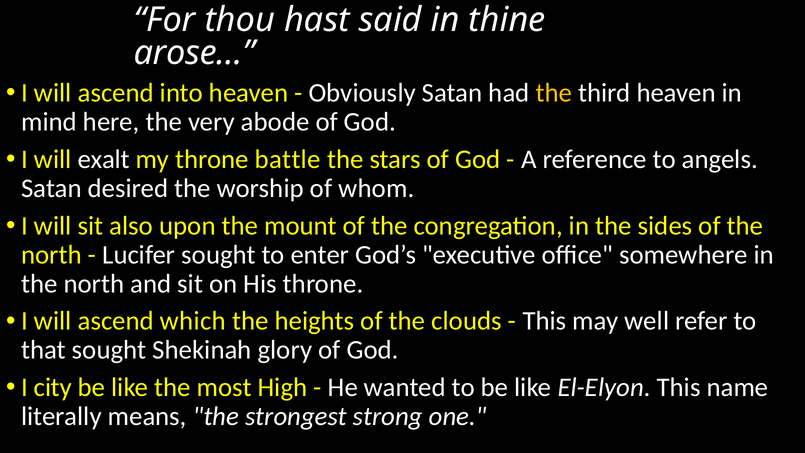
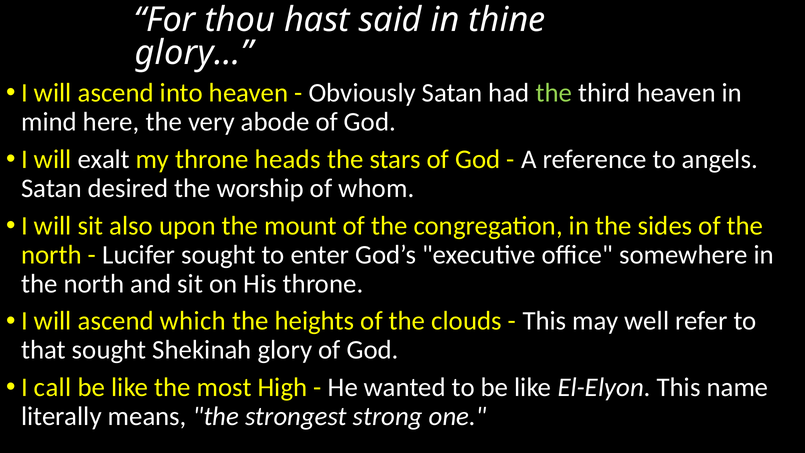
arose…: arose… -> glory…
the at (554, 93) colour: yellow -> light green
battle: battle -> heads
city: city -> call
